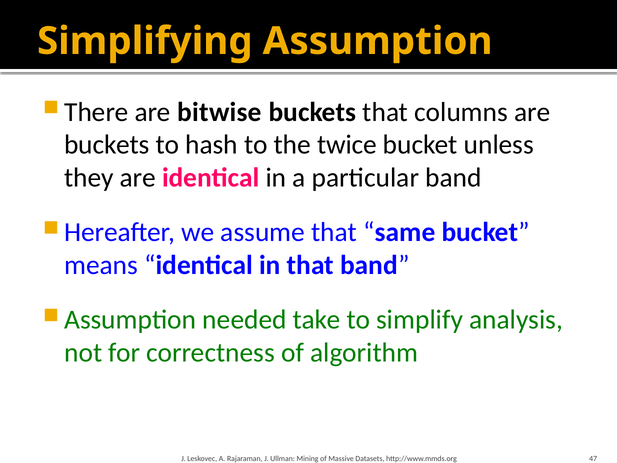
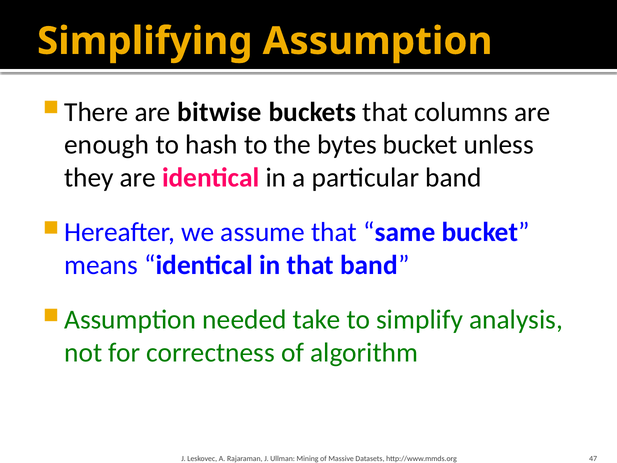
buckets at (107, 145): buckets -> enough
twice: twice -> bytes
